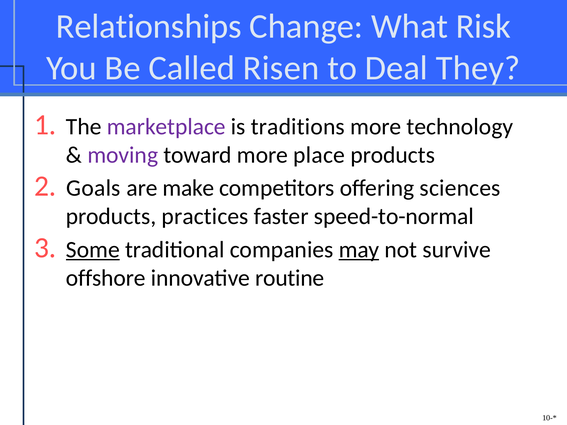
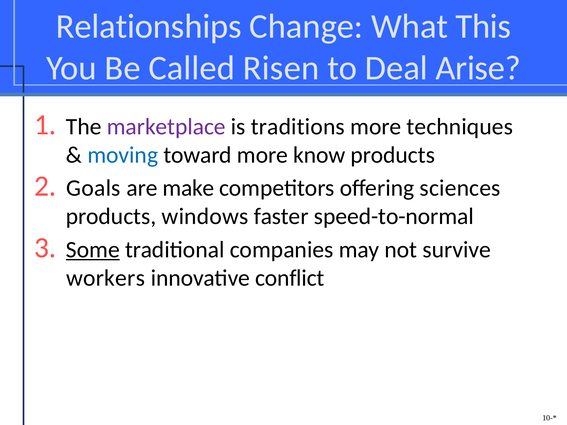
Risk: Risk -> This
They: They -> Arise
technology: technology -> techniques
moving colour: purple -> blue
place: place -> know
practices: practices -> windows
may underline: present -> none
offshore: offshore -> workers
routine: routine -> conflict
